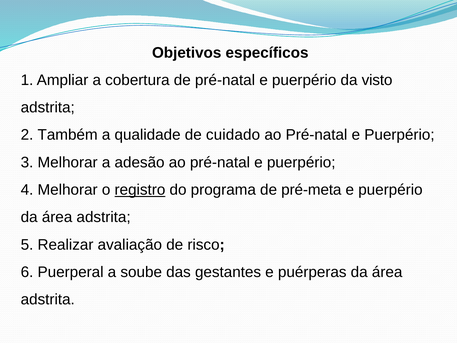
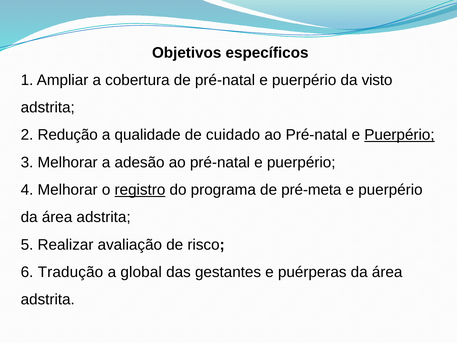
Também: Também -> Redução
Puerpério at (399, 135) underline: none -> present
Puerperal: Puerperal -> Tradução
soube: soube -> global
